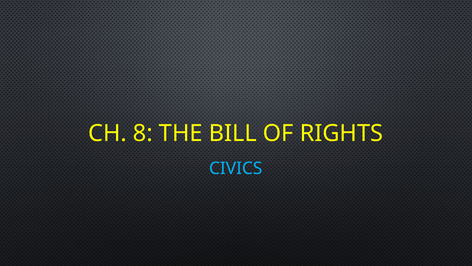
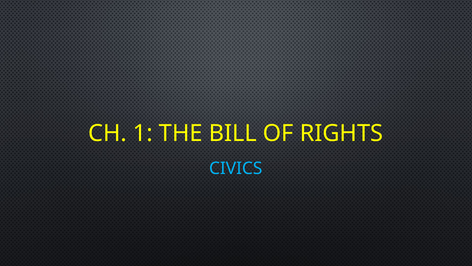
8: 8 -> 1
